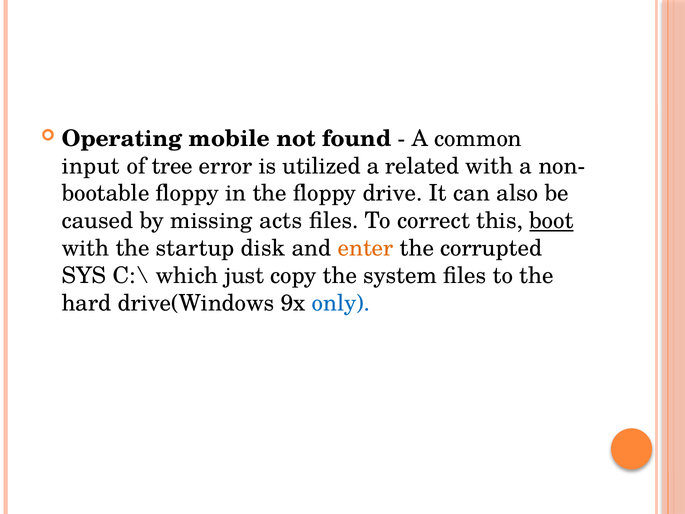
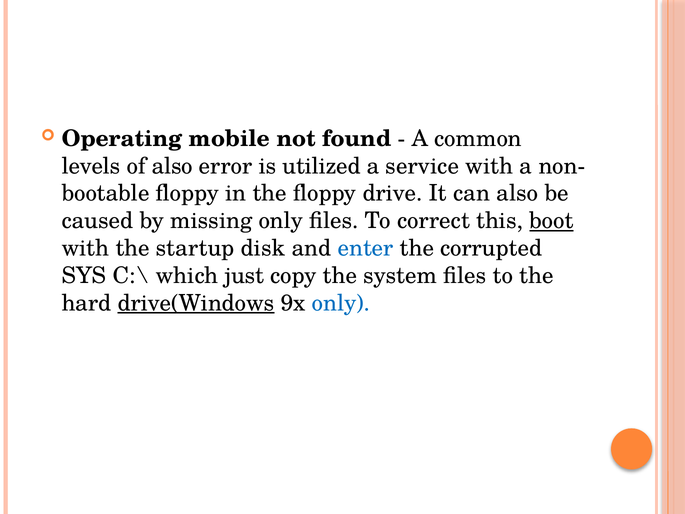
input: input -> levels
of tree: tree -> also
related: related -> service
missing acts: acts -> only
enter colour: orange -> blue
drive(Windows underline: none -> present
